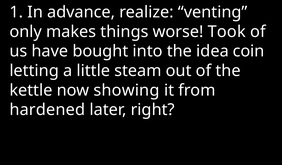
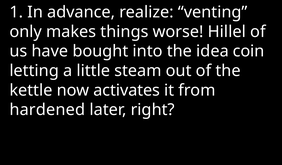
Took: Took -> Hillel
showing: showing -> activates
